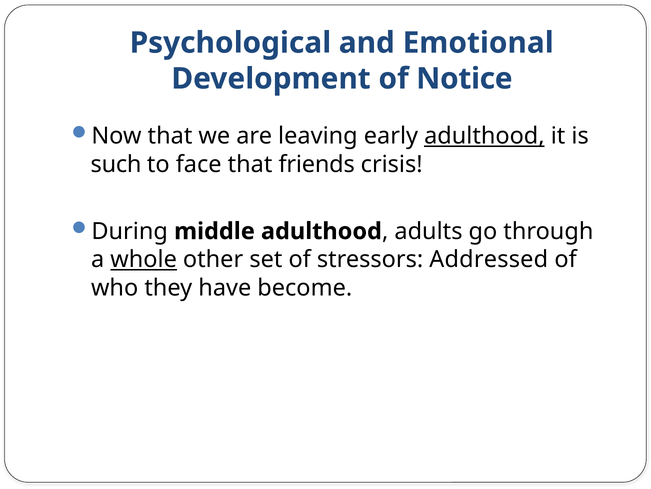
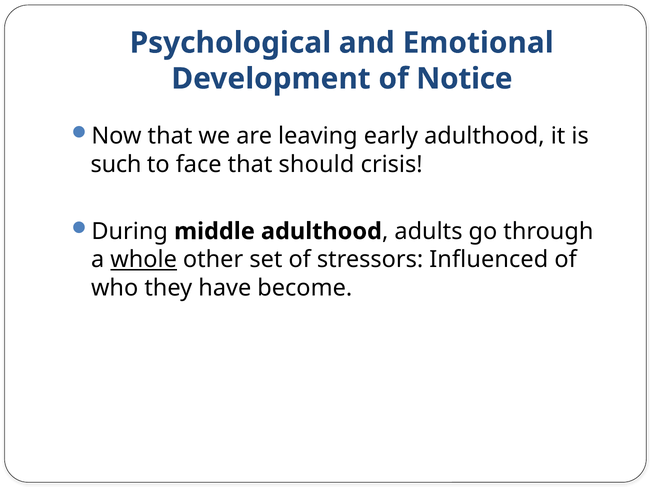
adulthood at (484, 136) underline: present -> none
friends: friends -> should
Addressed: Addressed -> Influenced
